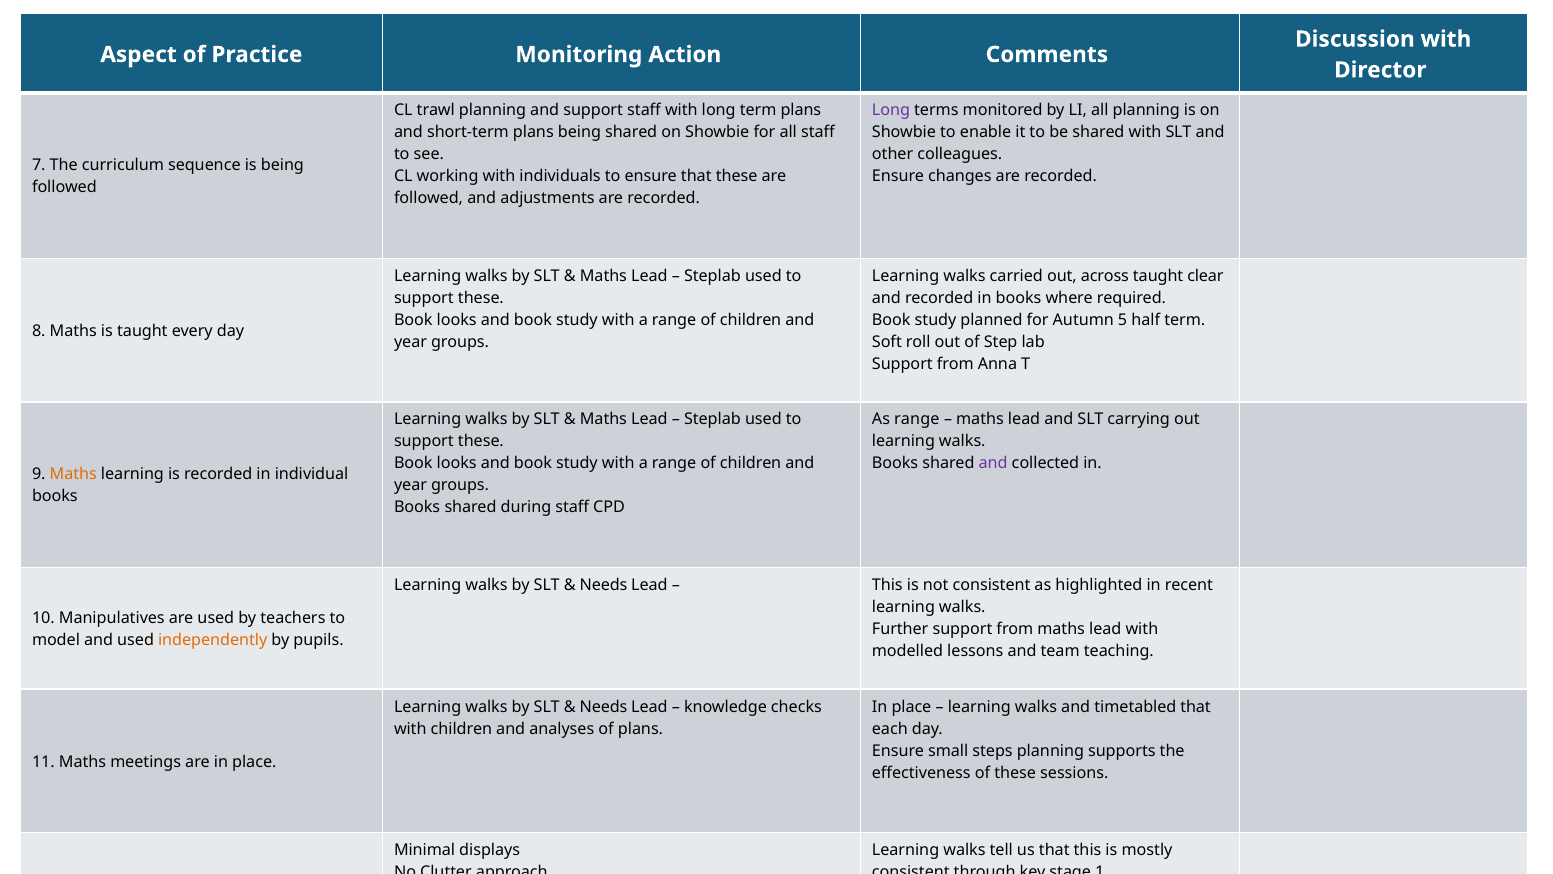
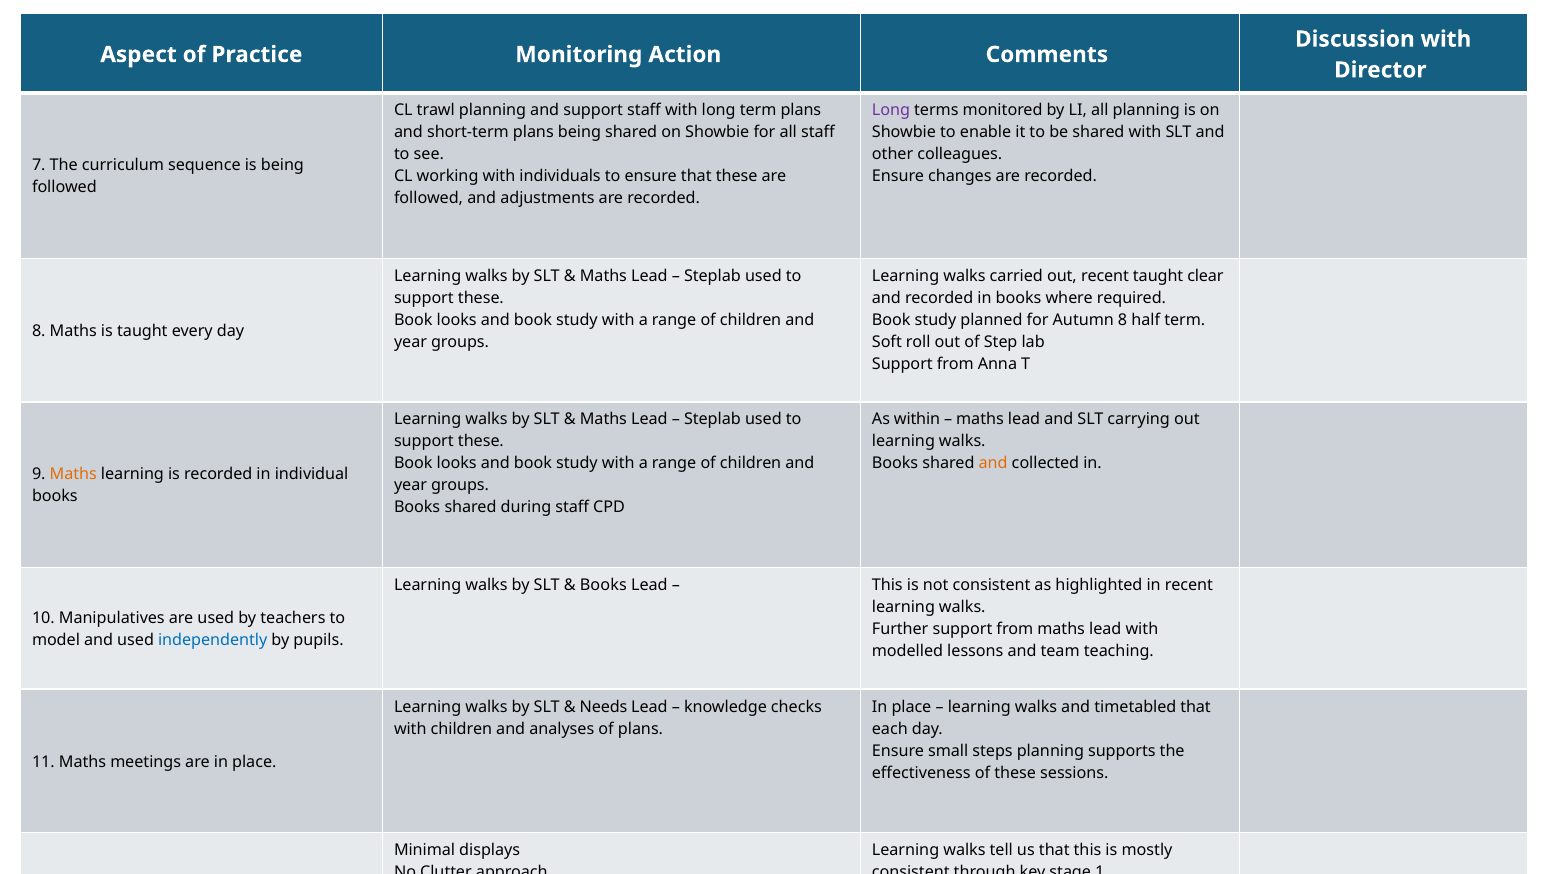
out across: across -> recent
Autumn 5: 5 -> 8
As range: range -> within
and at (993, 463) colour: purple -> orange
Needs at (603, 585): Needs -> Books
independently colour: orange -> blue
